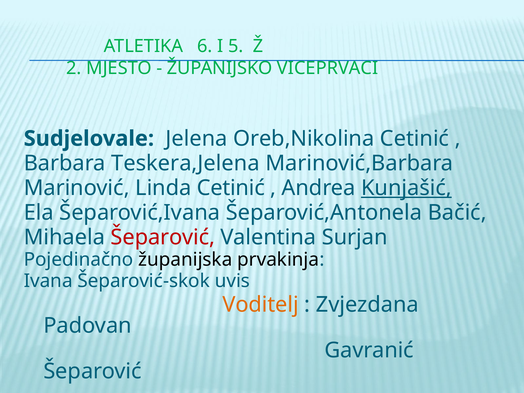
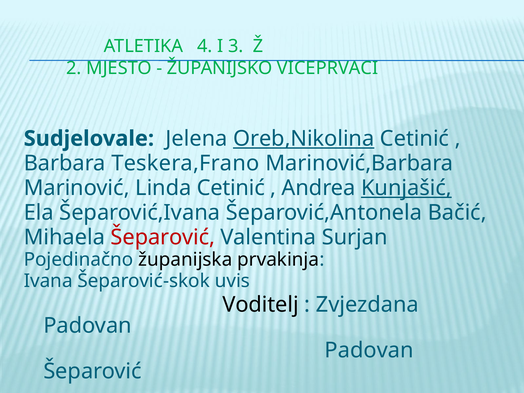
6: 6 -> 4
5: 5 -> 3
Oreb,Nikolina underline: none -> present
Teskera,Jelena: Teskera,Jelena -> Teskera,Frano
Voditelj colour: orange -> black
Gavranić at (369, 350): Gavranić -> Padovan
